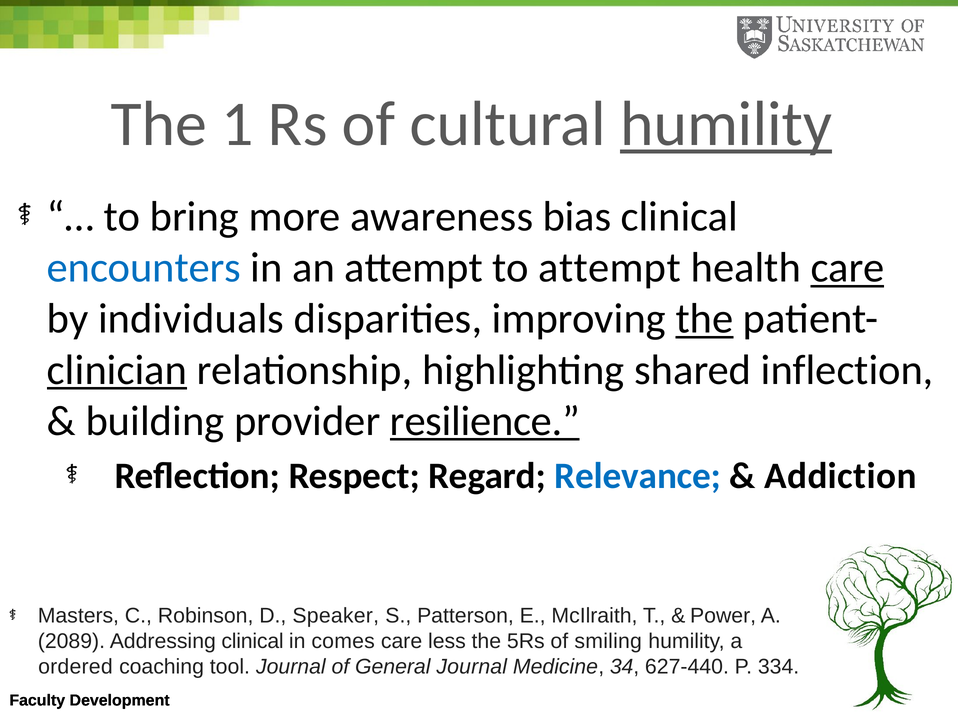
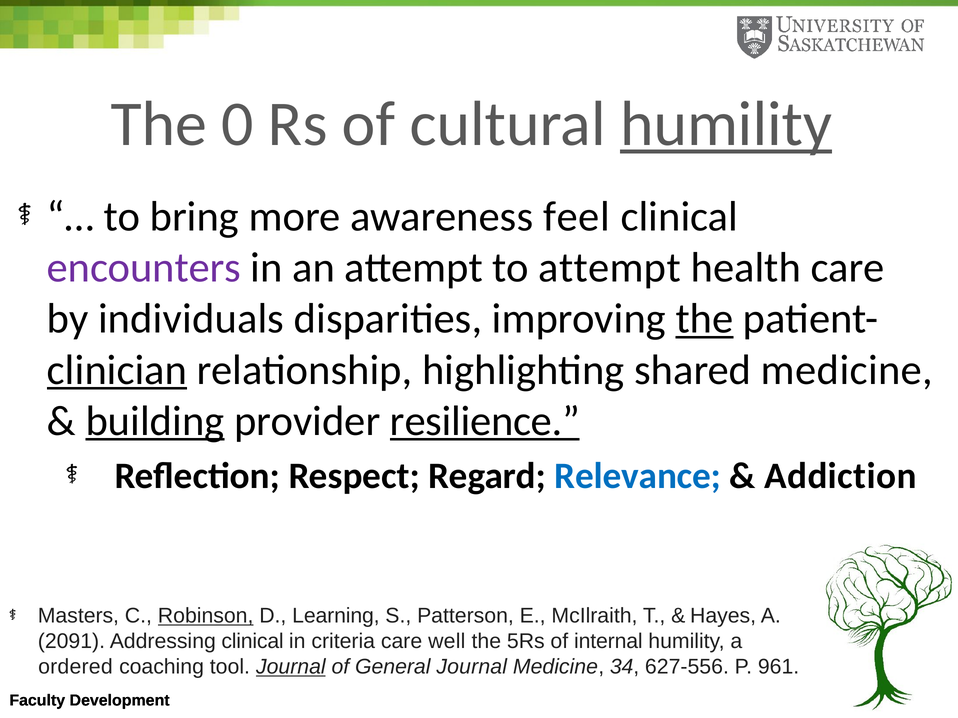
1: 1 -> 0
bias: bias -> feel
encounters colour: blue -> purple
care at (848, 268) underline: present -> none
shared inflection: inflection -> medicine
building underline: none -> present
Robinson underline: none -> present
Speaker: Speaker -> Learning
Power: Power -> Hayes
2089: 2089 -> 2091
comes: comes -> criteria
less: less -> well
smiling: smiling -> internal
Journal at (291, 667) underline: none -> present
627-440: 627-440 -> 627-556
334: 334 -> 961
